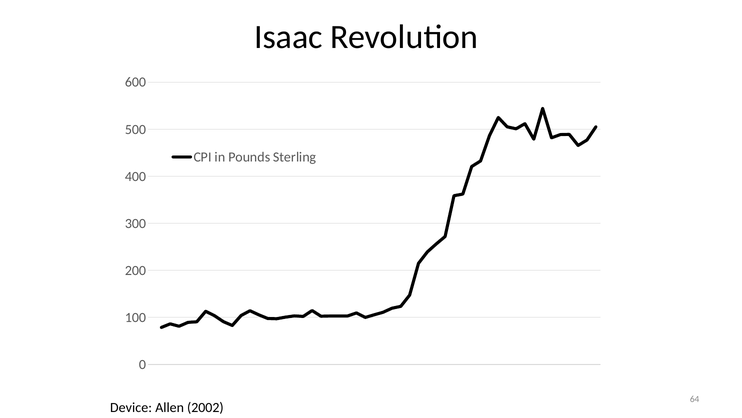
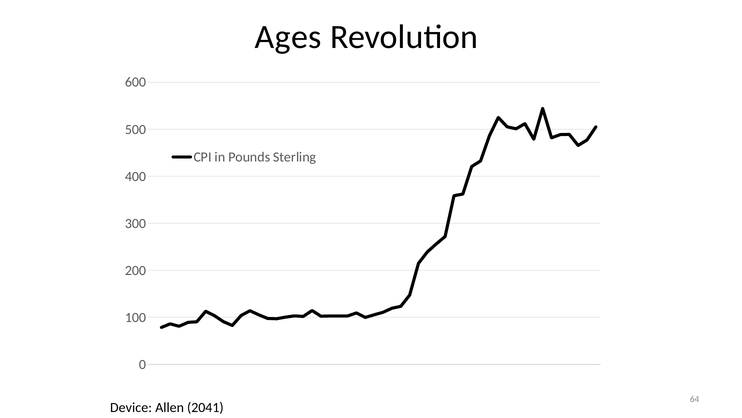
Isaac: Isaac -> Ages
2002: 2002 -> 2041
